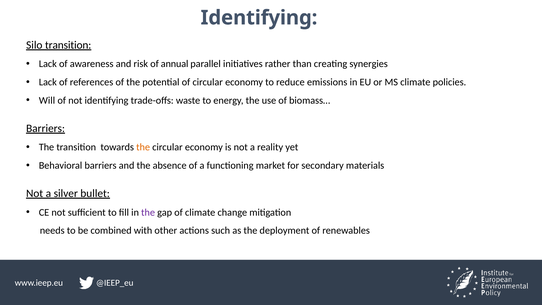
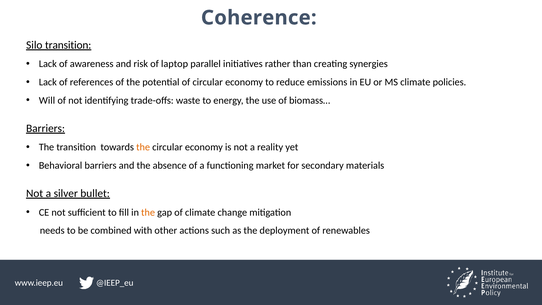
Identifying at (259, 18): Identifying -> Coherence
annual: annual -> laptop
the at (148, 212) colour: purple -> orange
